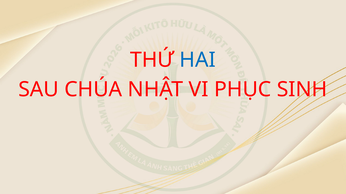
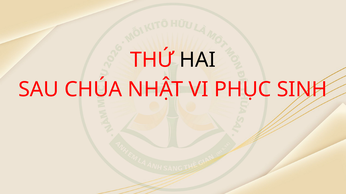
HAI colour: blue -> black
